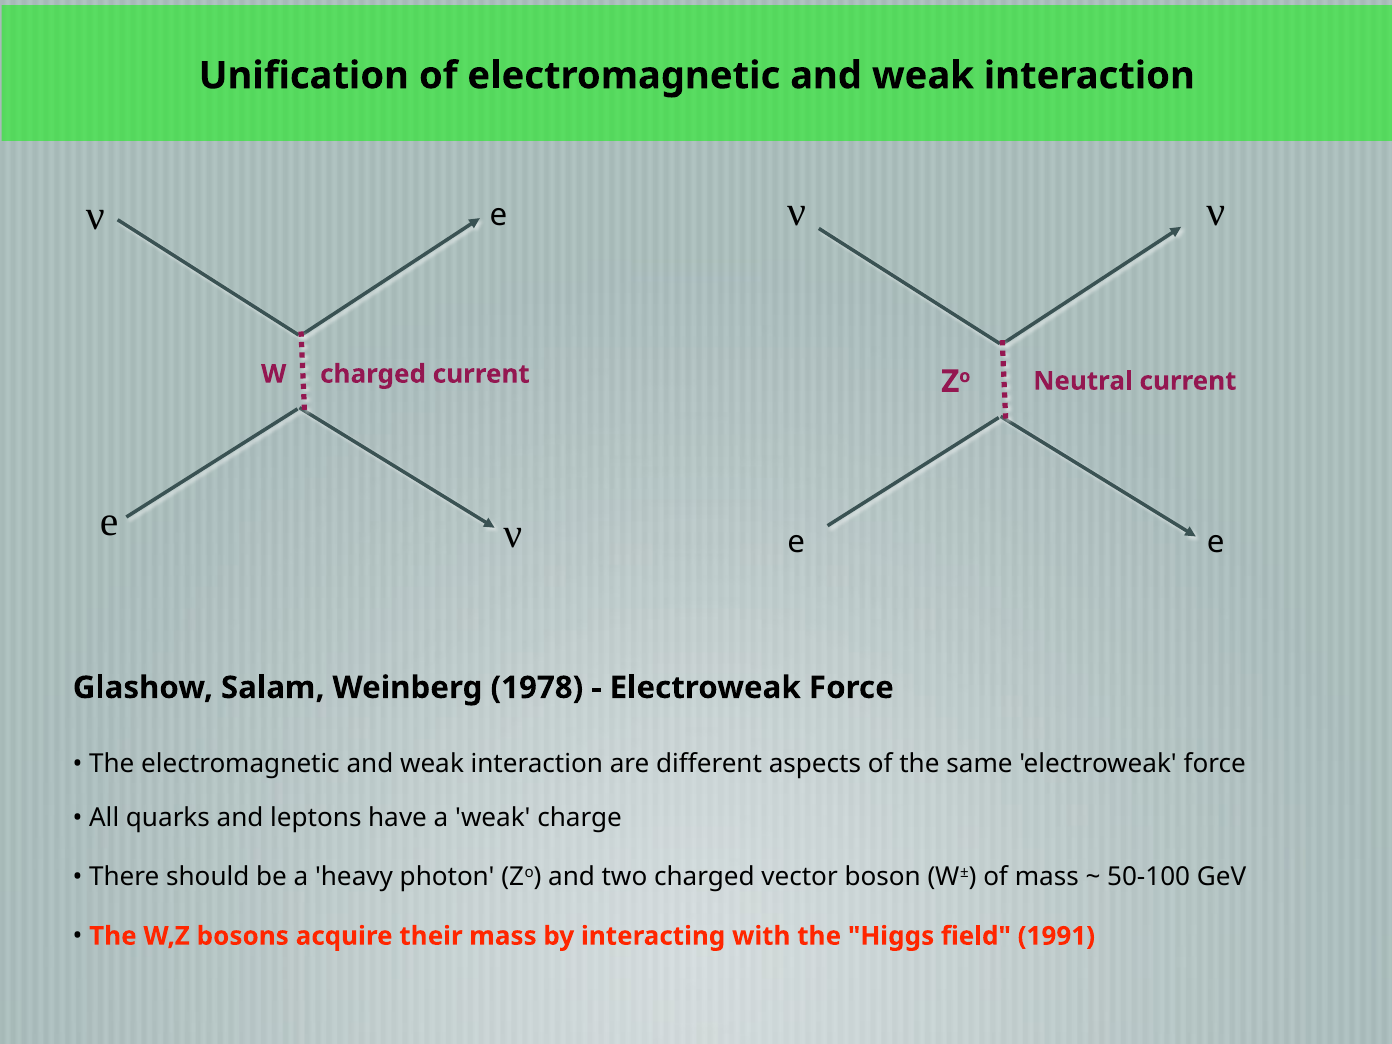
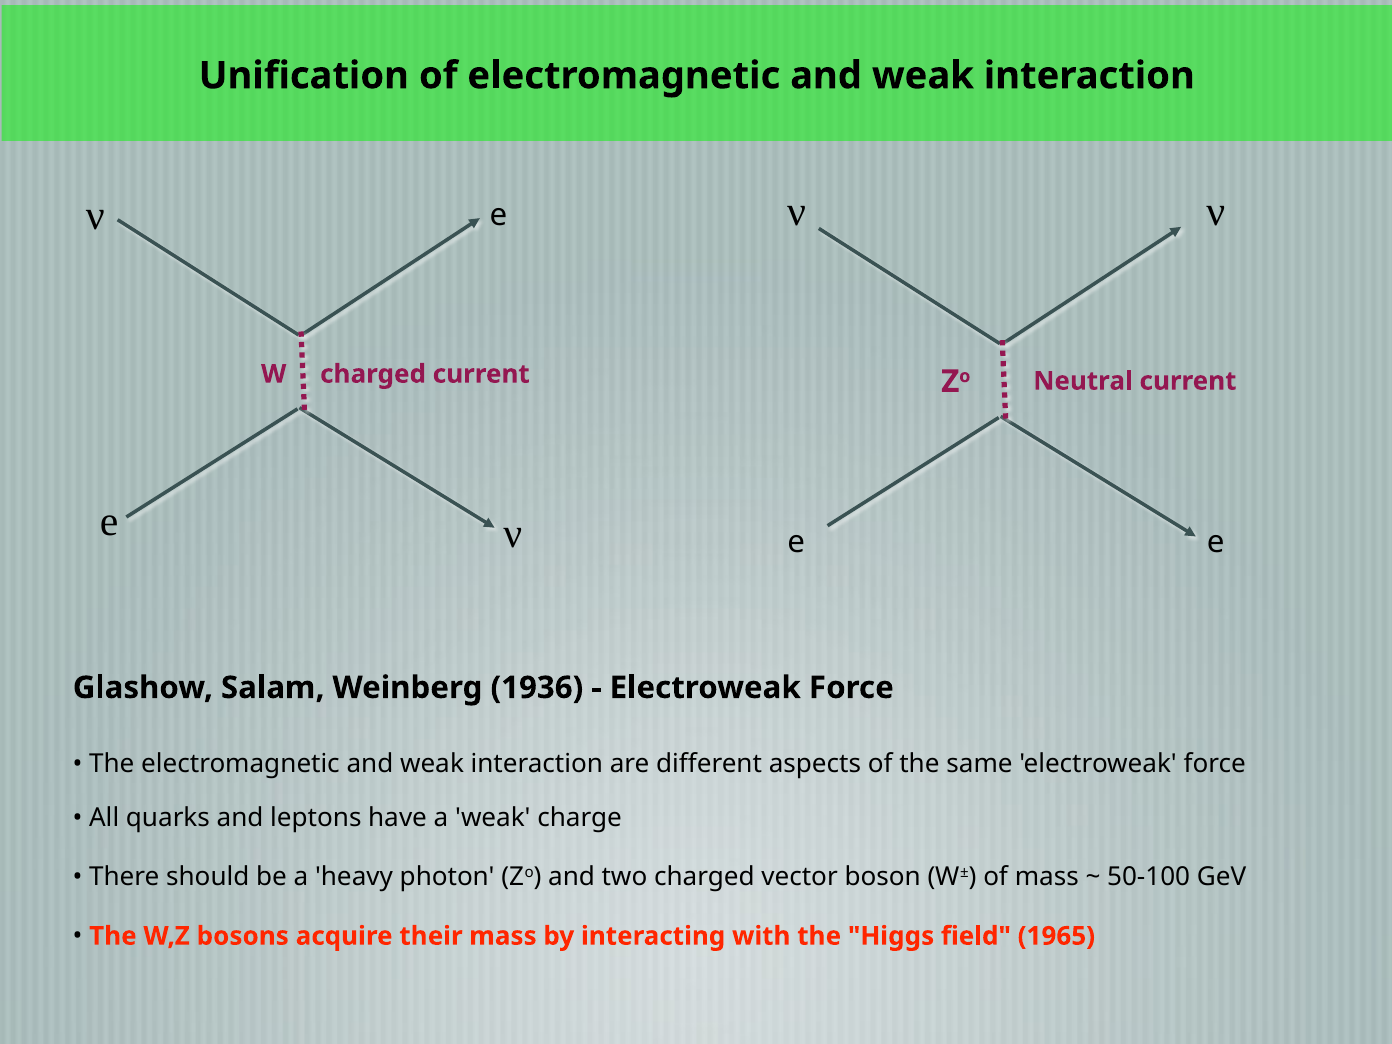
1978: 1978 -> 1936
1991: 1991 -> 1965
